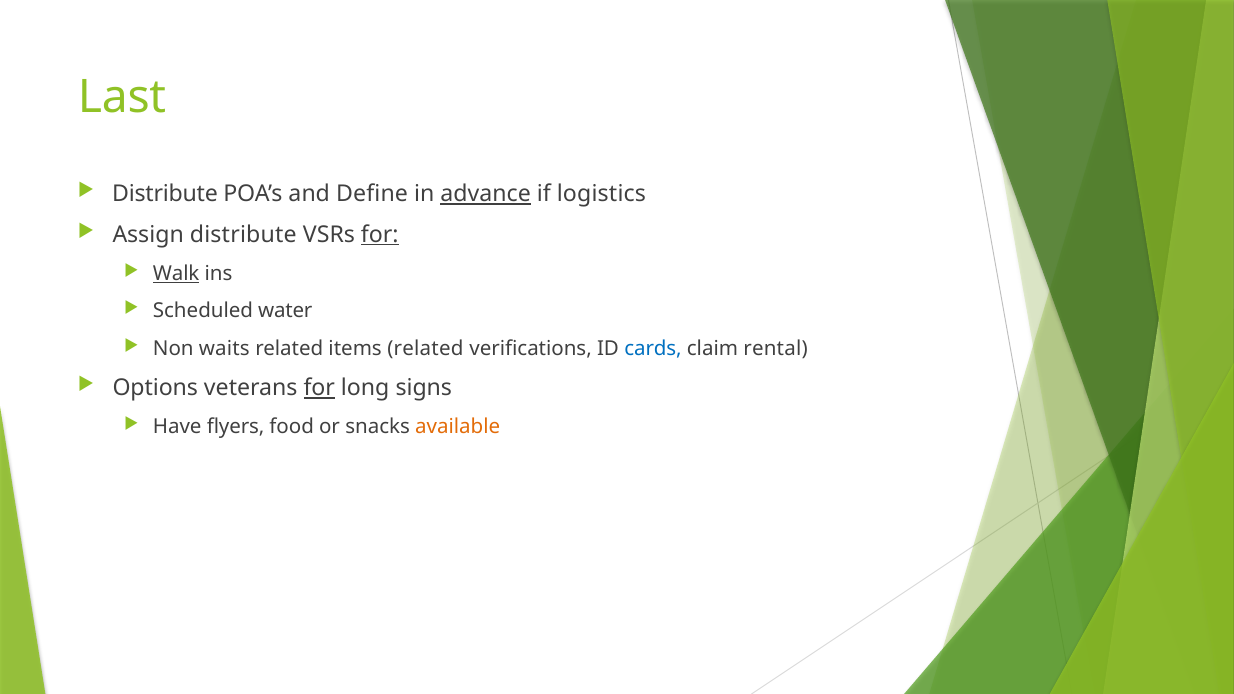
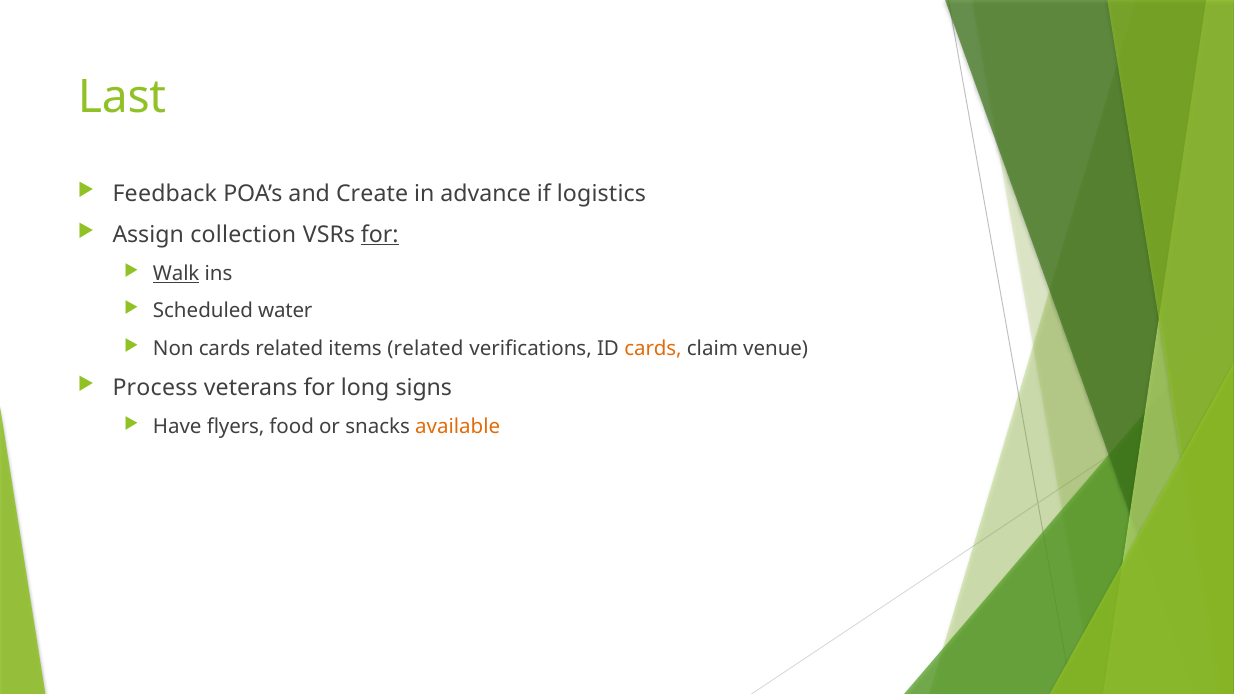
Distribute at (165, 194): Distribute -> Feedback
Define: Define -> Create
advance underline: present -> none
Assign distribute: distribute -> collection
Non waits: waits -> cards
cards at (653, 349) colour: blue -> orange
rental: rental -> venue
Options: Options -> Process
for at (319, 388) underline: present -> none
